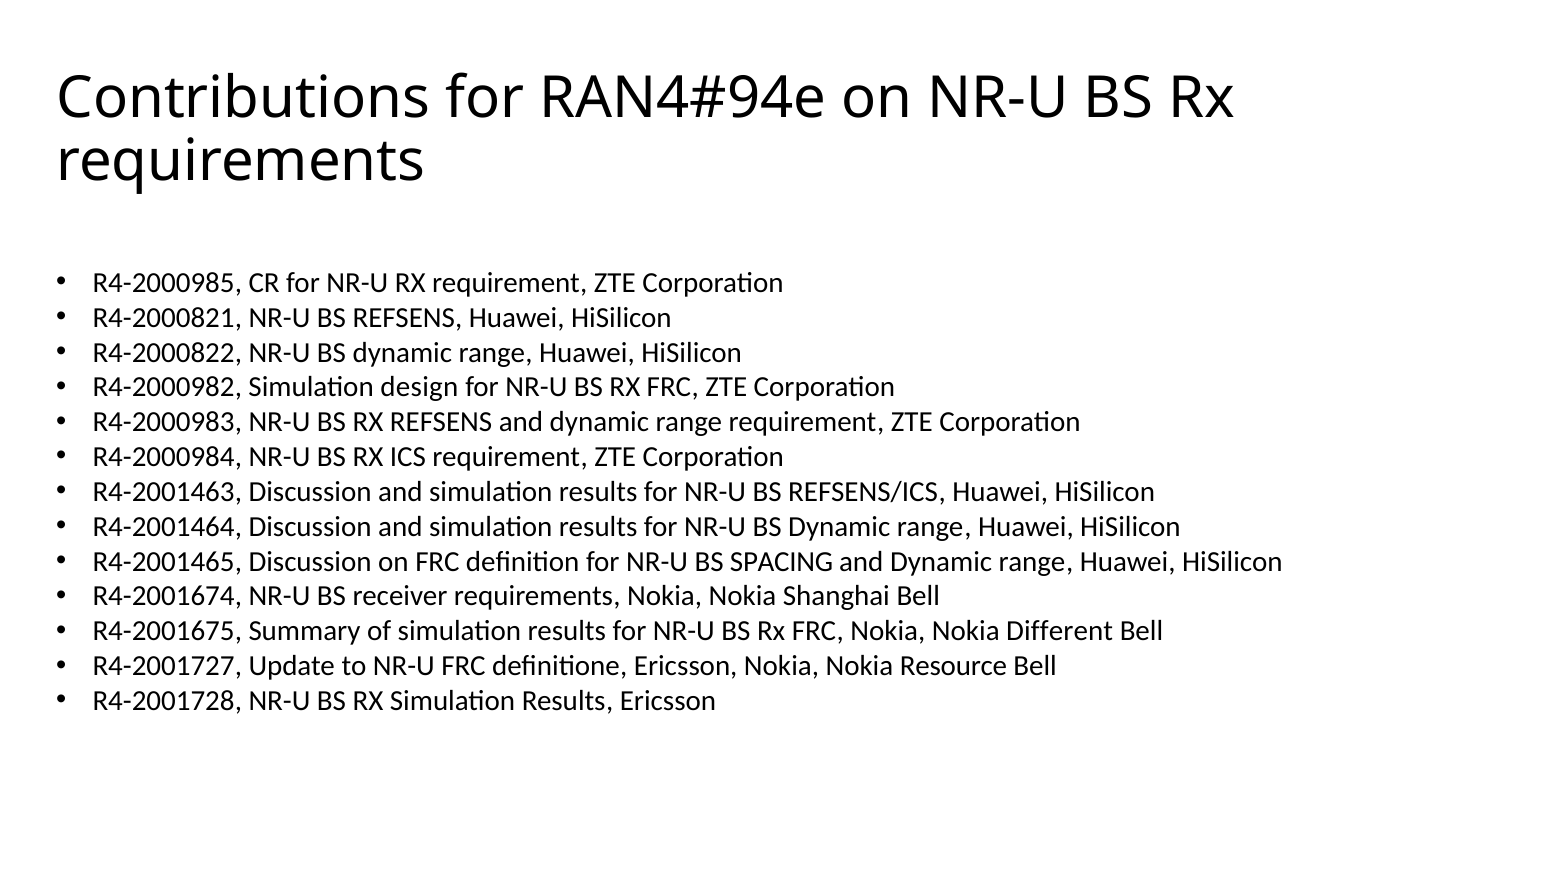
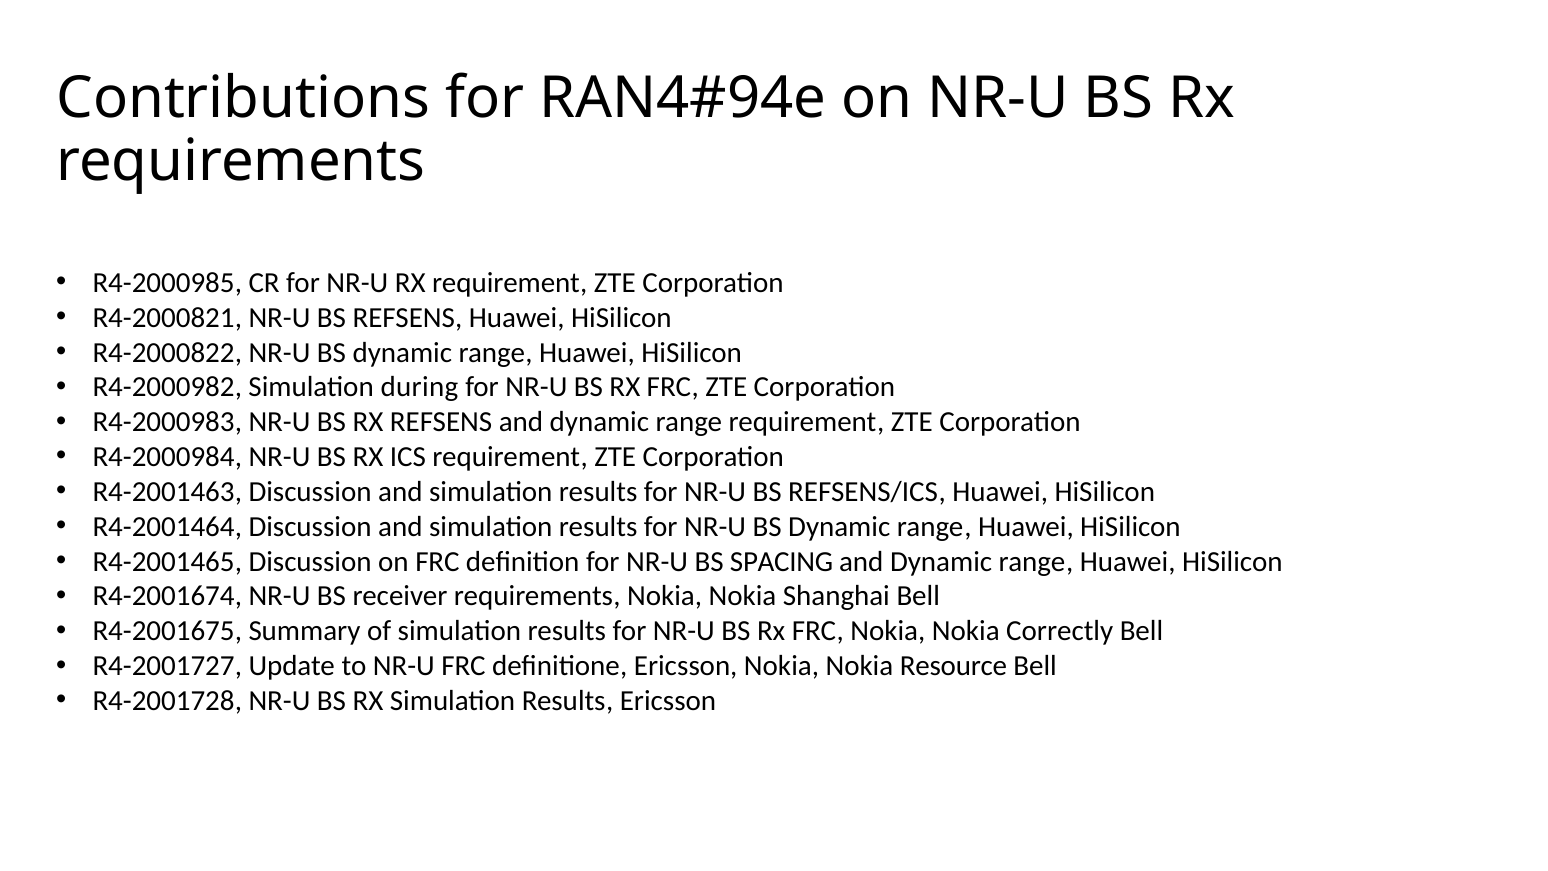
design: design -> during
Different: Different -> Correctly
